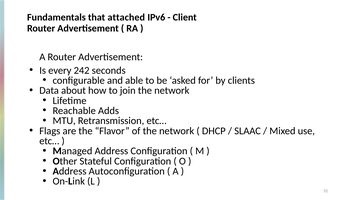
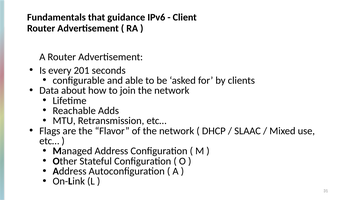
attached: attached -> guidance
242: 242 -> 201
